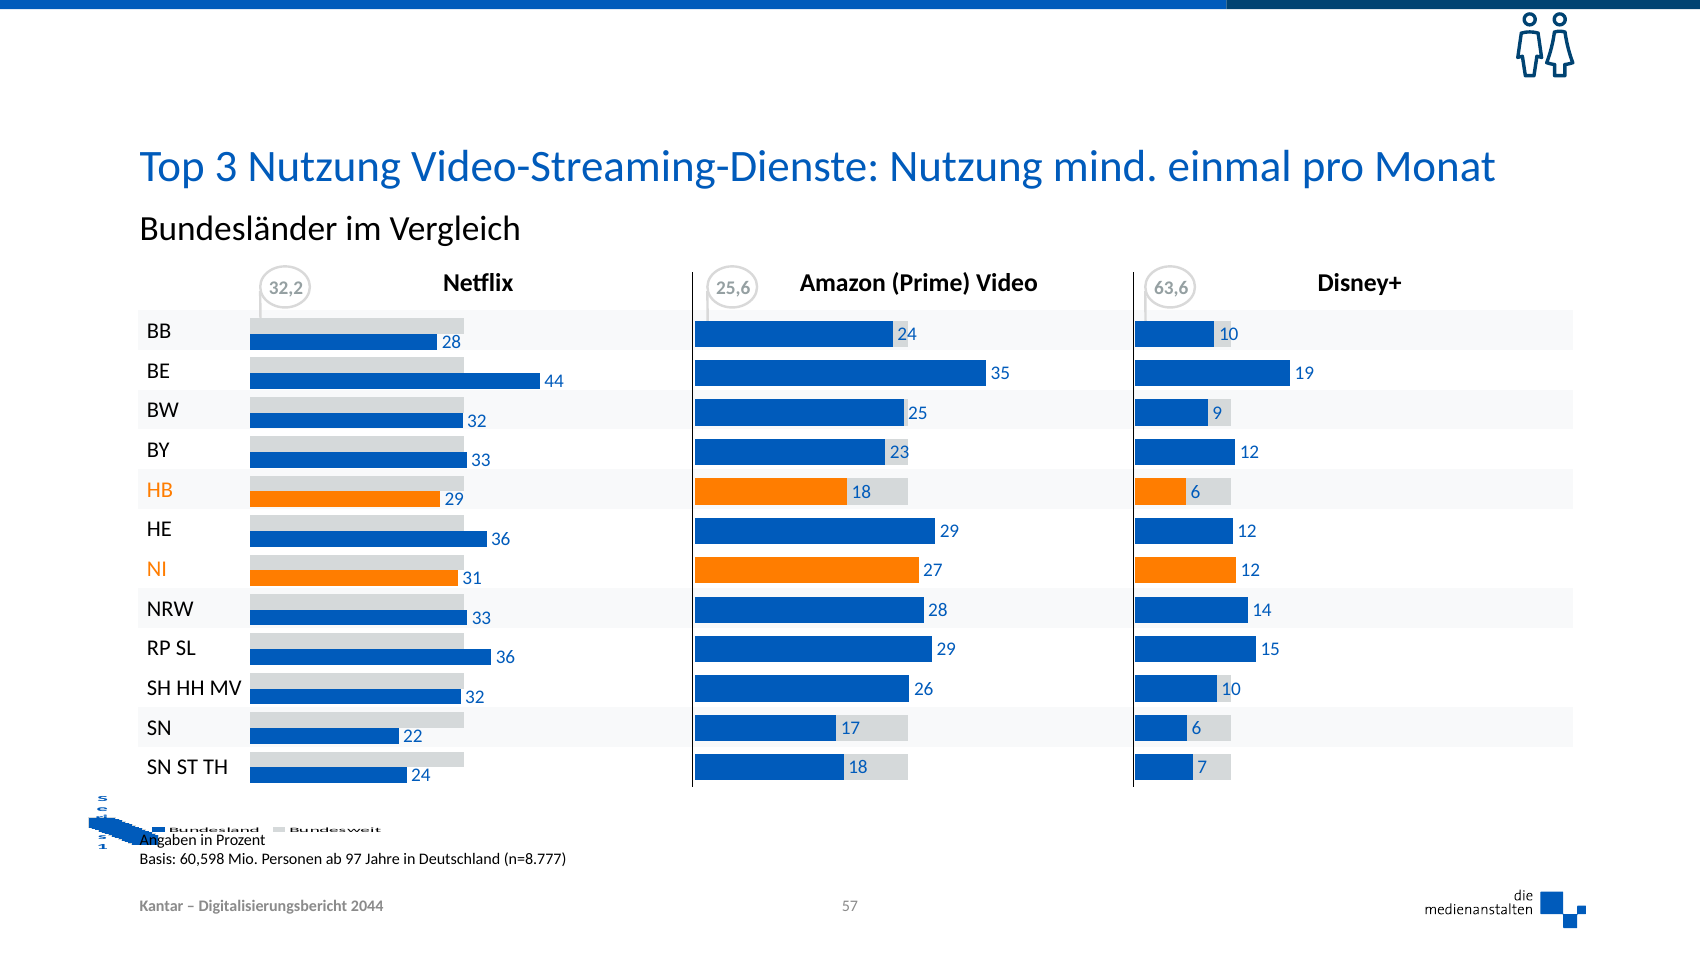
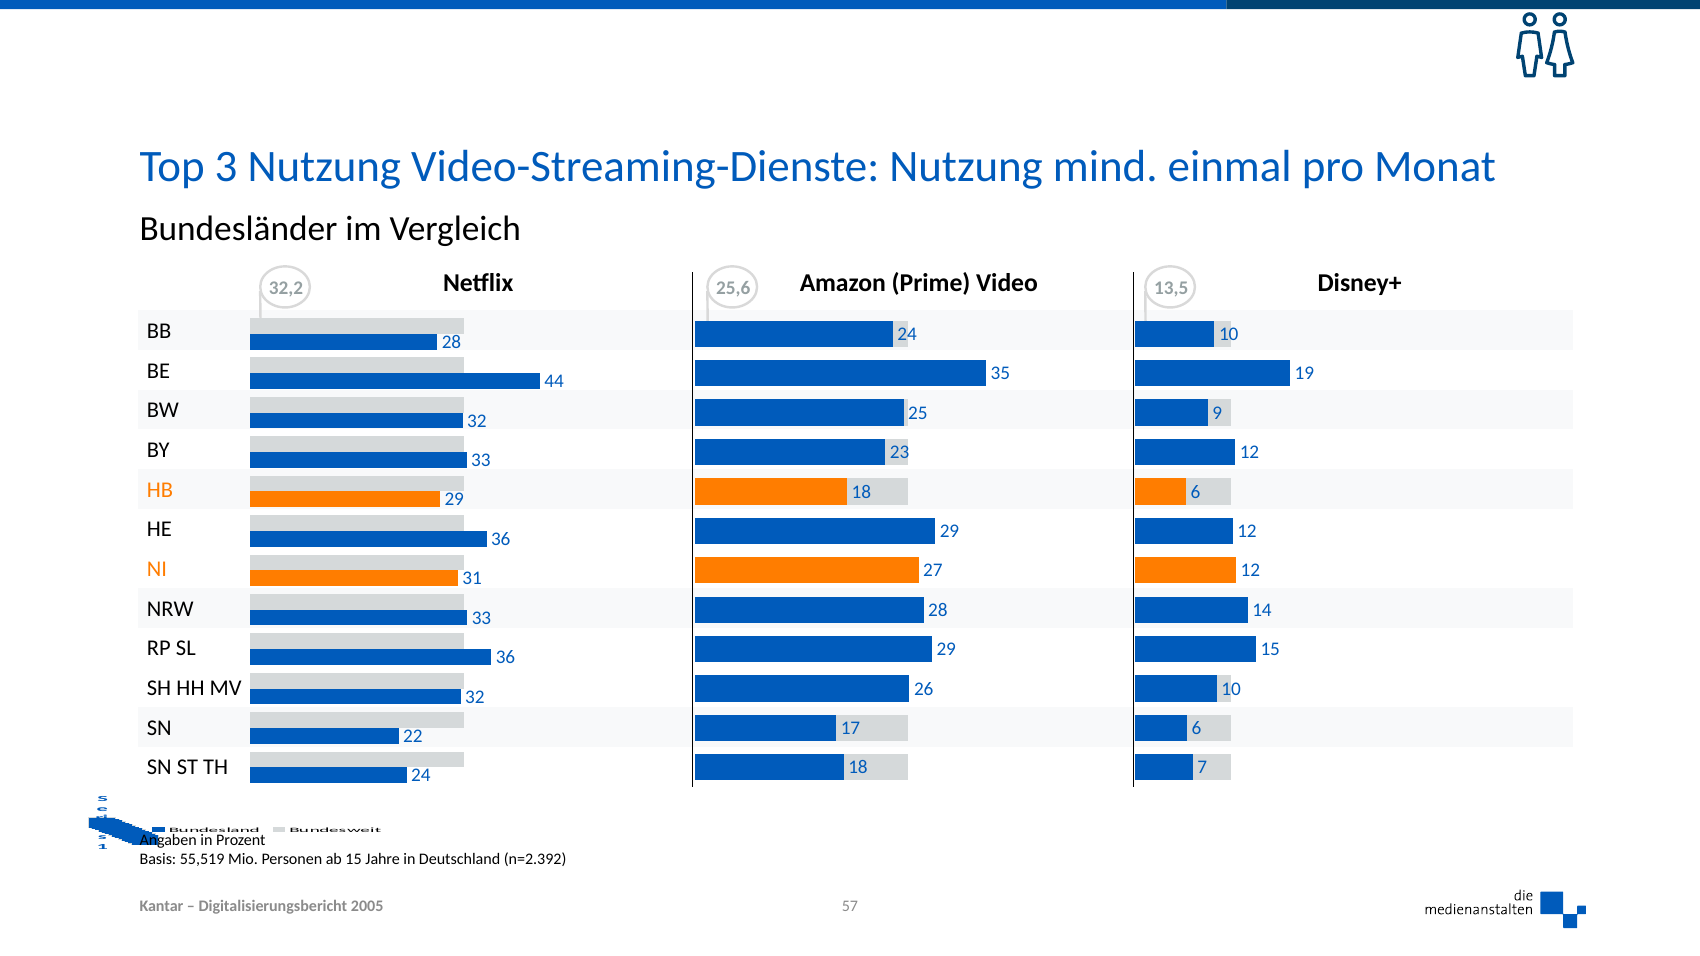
63,6: 63,6 -> 13,5
60,598: 60,598 -> 55,519
ab 97: 97 -> 15
n=8.777: n=8.777 -> n=2.392
2044: 2044 -> 2005
